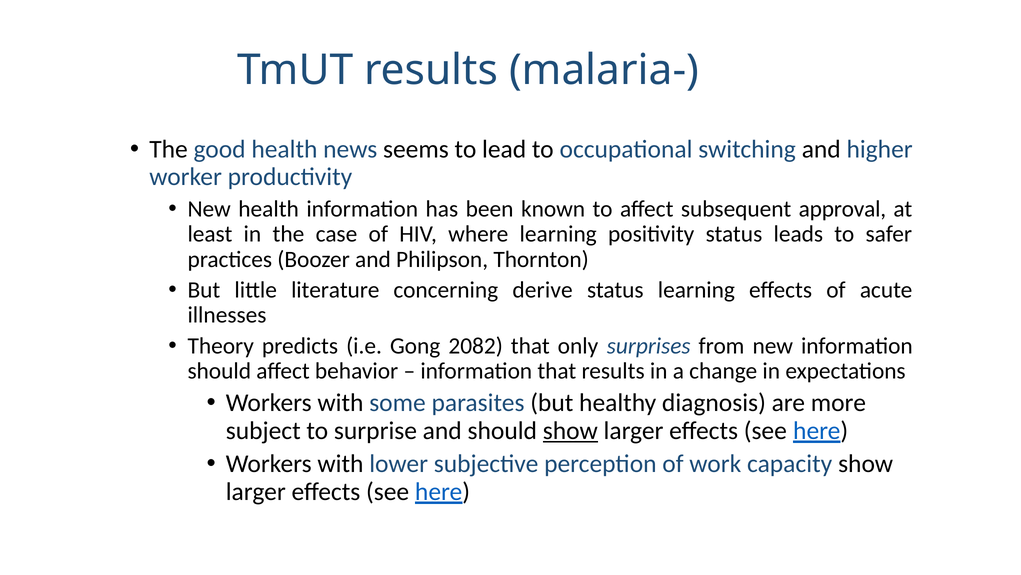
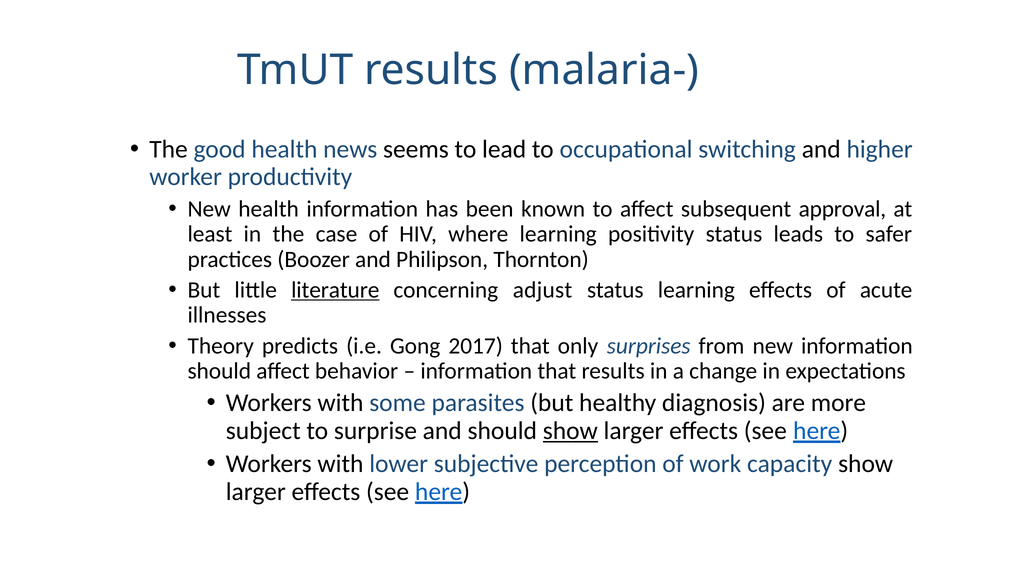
literature underline: none -> present
derive: derive -> adjust
2082: 2082 -> 2017
